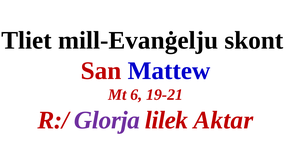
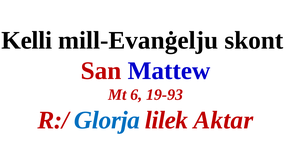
Tliet: Tliet -> Kelli
19-21: 19-21 -> 19-93
Glorja colour: purple -> blue
